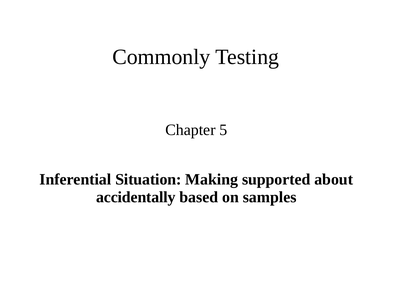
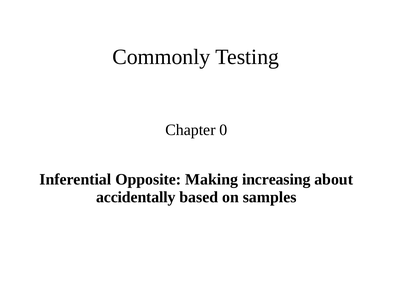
5: 5 -> 0
Situation: Situation -> Opposite
supported: supported -> increasing
